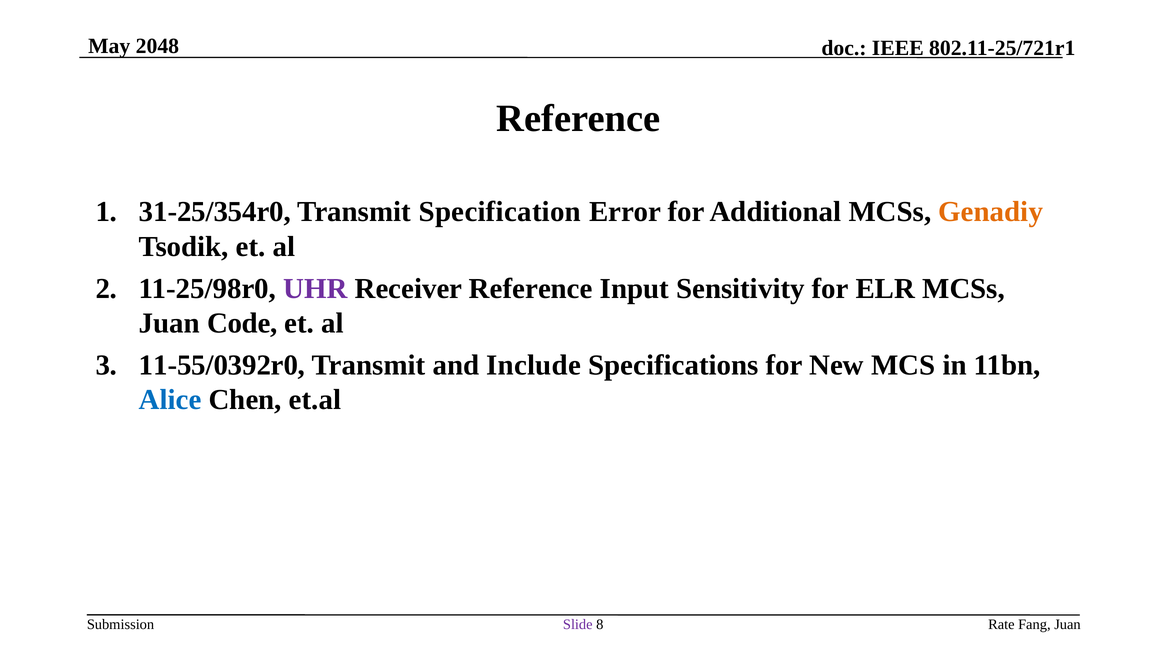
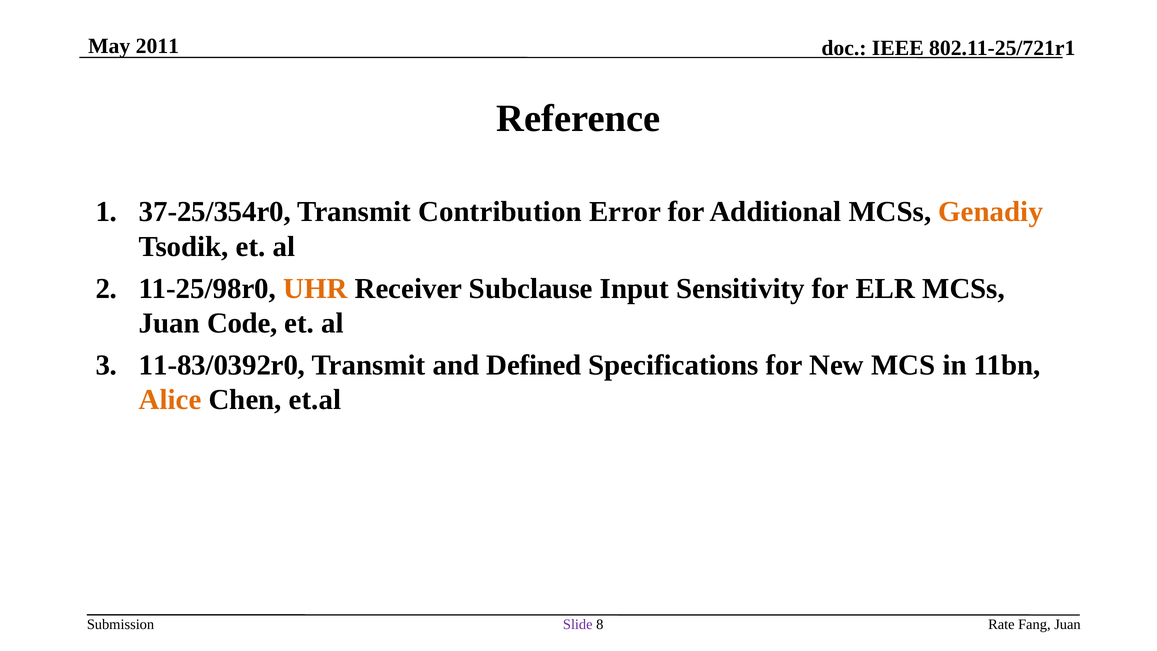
2048: 2048 -> 2011
31-25/354r0: 31-25/354r0 -> 37-25/354r0
Specification: Specification -> Contribution
UHR colour: purple -> orange
Receiver Reference: Reference -> Subclause
11-55/0392r0: 11-55/0392r0 -> 11-83/0392r0
Include: Include -> Defined
Alice colour: blue -> orange
